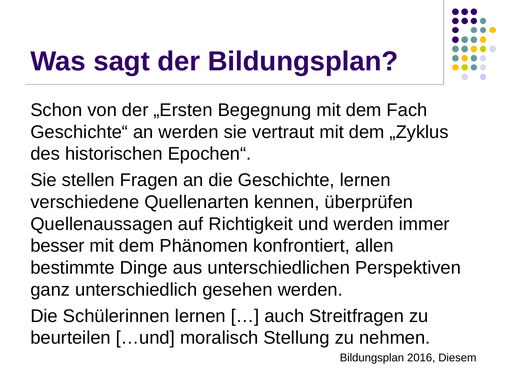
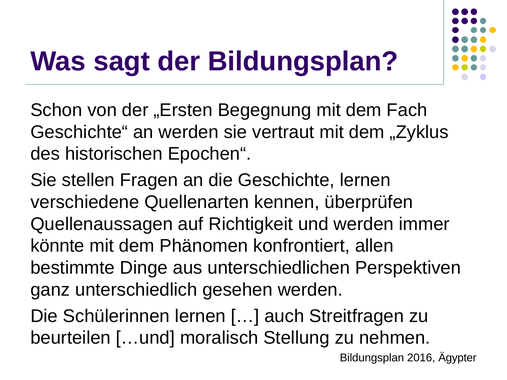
besser: besser -> könnte
Diesem: Diesem -> Ägypter
